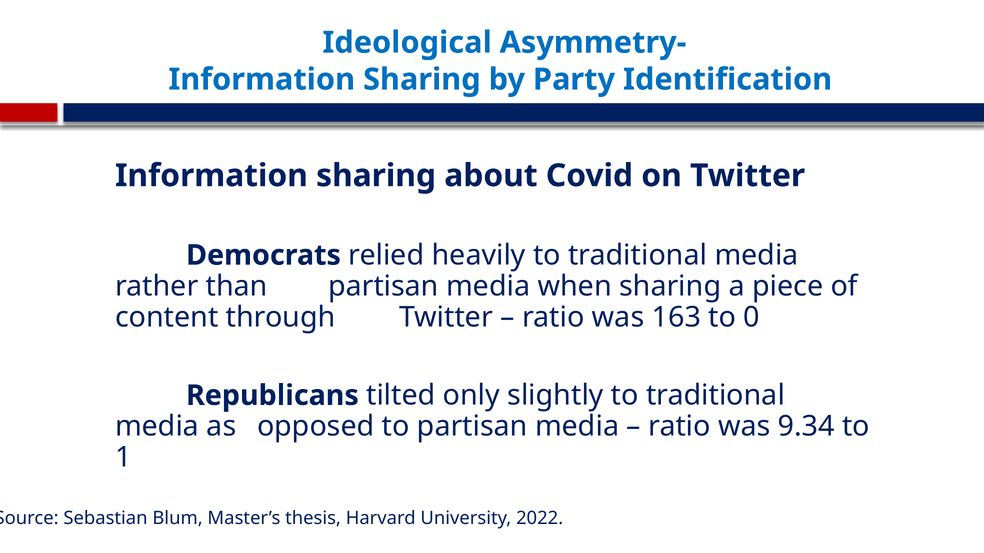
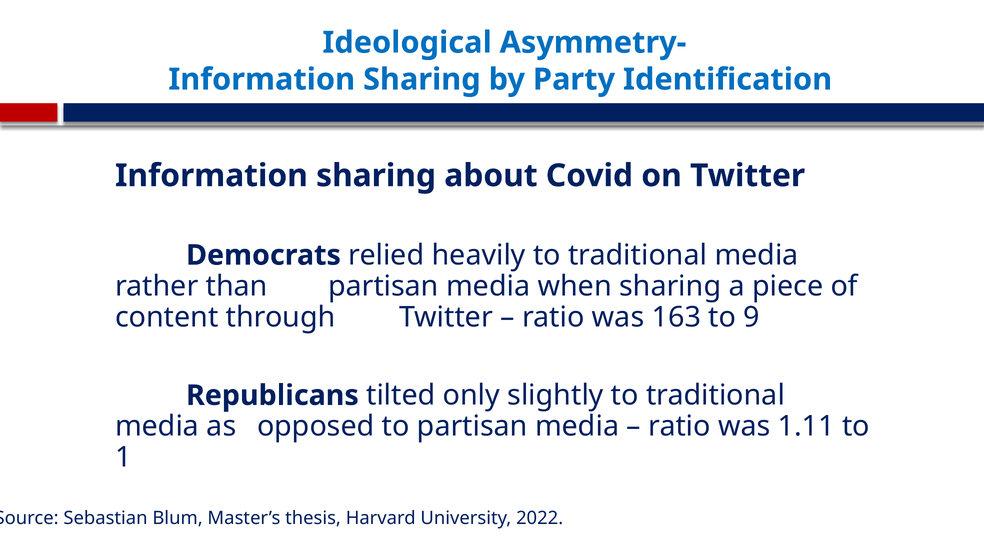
0: 0 -> 9
9.34: 9.34 -> 1.11
